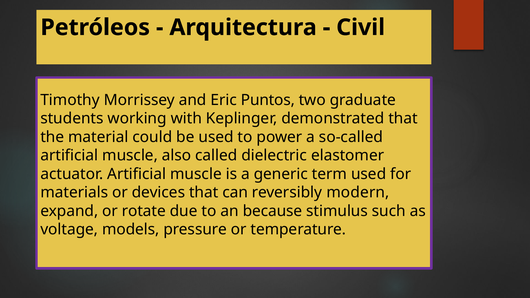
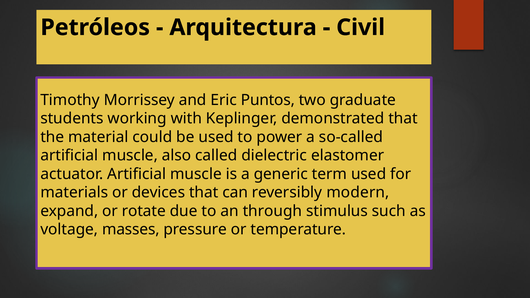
because: because -> through
models: models -> masses
